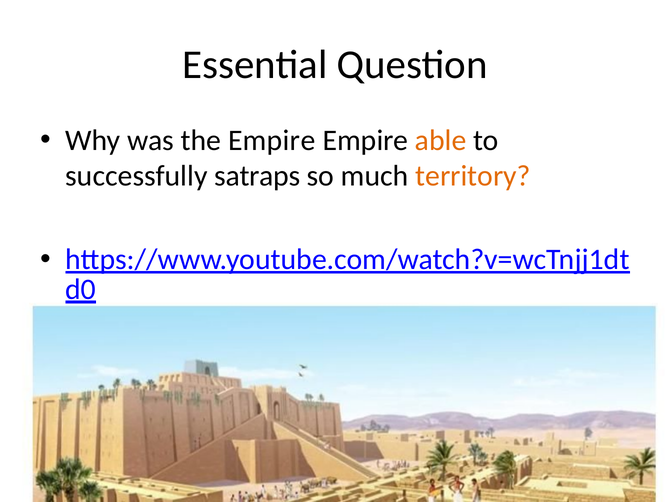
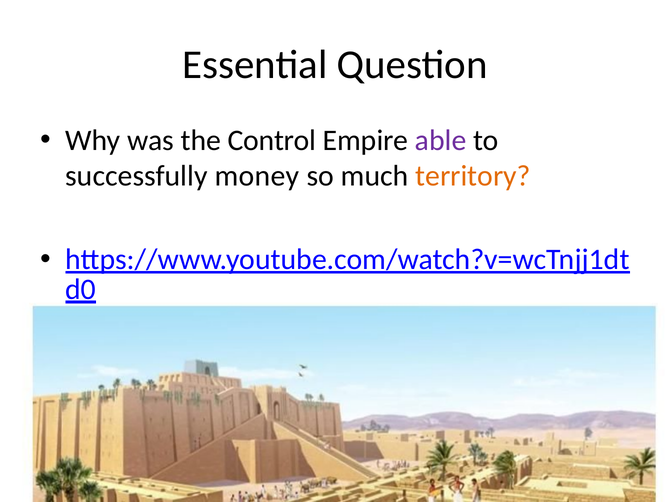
the Empire: Empire -> Control
able colour: orange -> purple
satraps: satraps -> money
